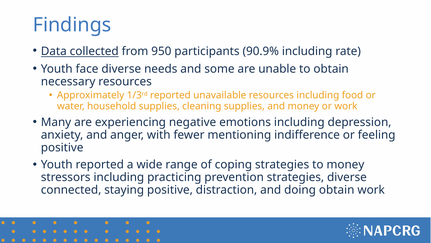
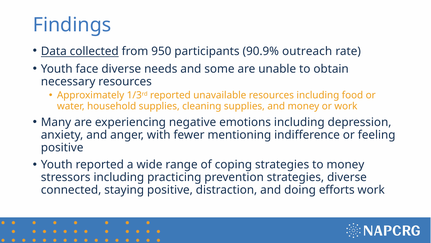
90.9% including: including -> outreach
doing obtain: obtain -> efforts
